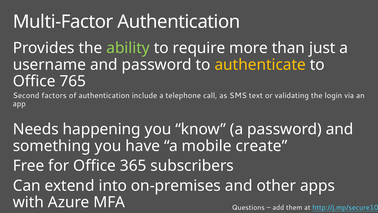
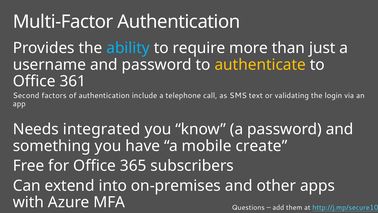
ability colour: light green -> light blue
765: 765 -> 361
happening: happening -> integrated
